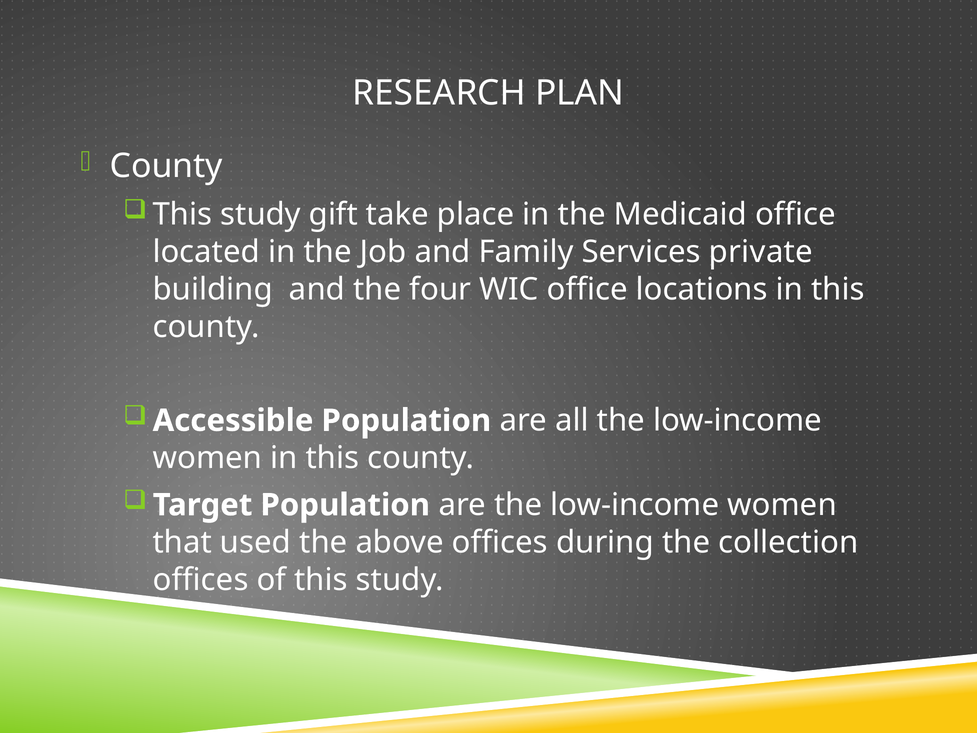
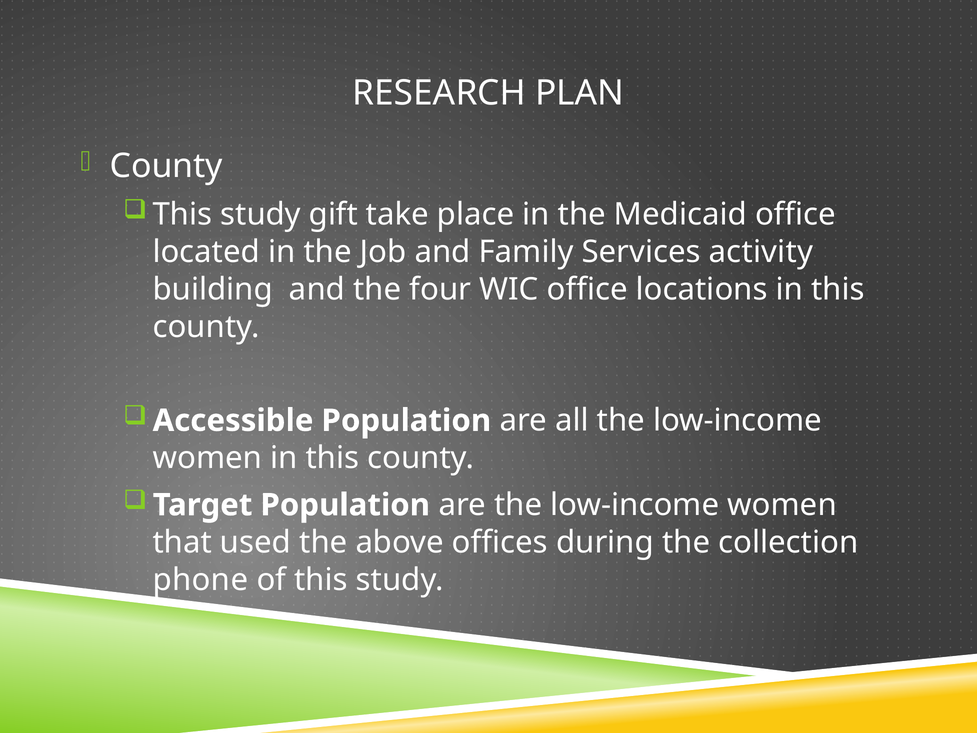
private: private -> activity
offices at (201, 580): offices -> phone
